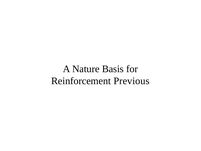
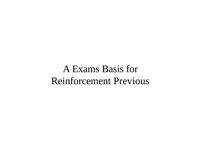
Nature: Nature -> Exams
